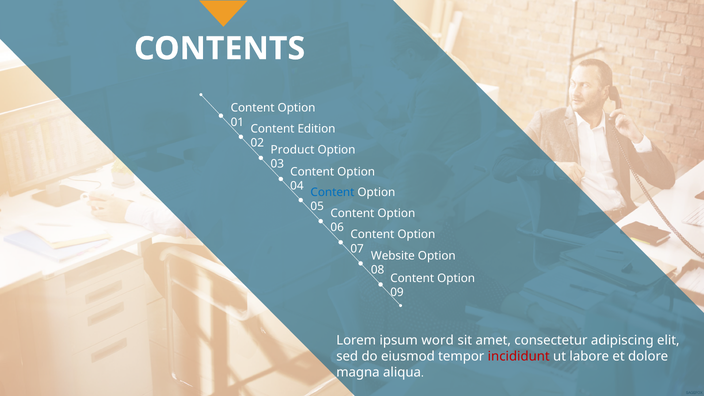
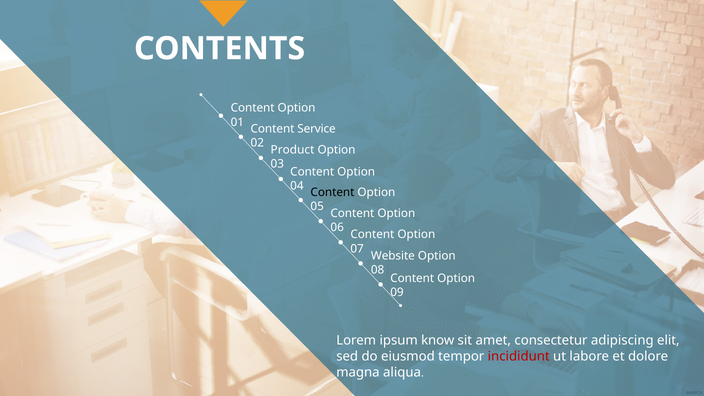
Edition: Edition -> Service
Content at (332, 192) colour: blue -> black
word: word -> know
